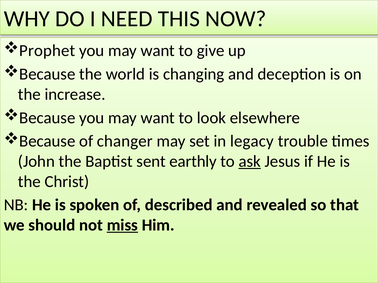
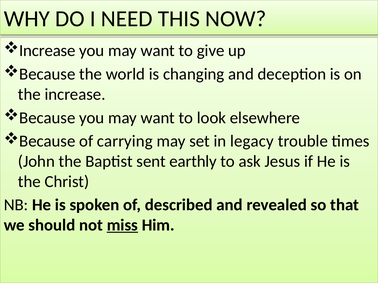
Prophet at (47, 51): Prophet -> Increase
changer: changer -> carrying
ask underline: present -> none
